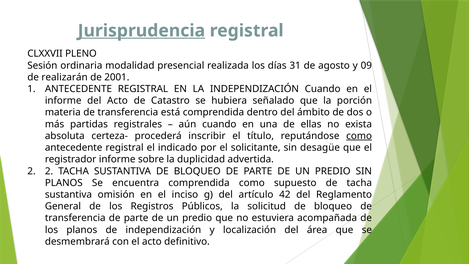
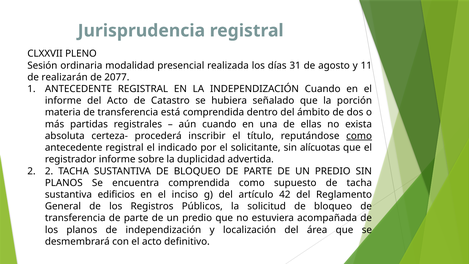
Jurisprudencia underline: present -> none
09: 09 -> 11
2001: 2001 -> 2077
desagüe: desagüe -> alícuotas
omisión: omisión -> edificios
